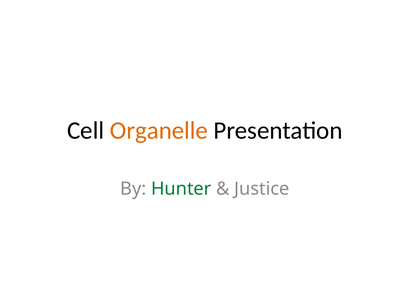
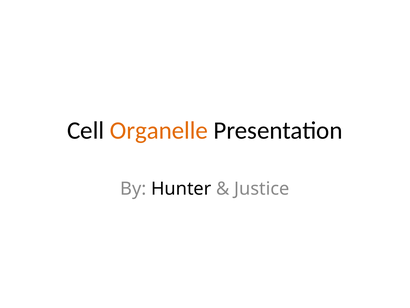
Hunter colour: green -> black
